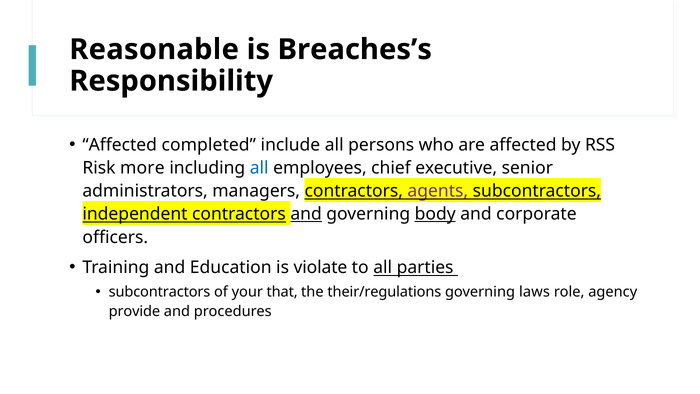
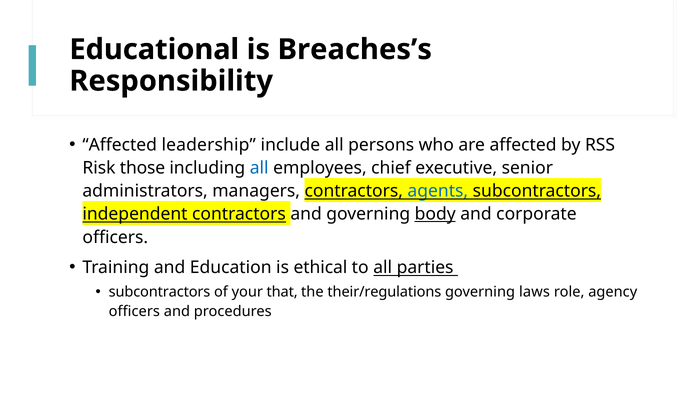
Reasonable: Reasonable -> Educational
completed: completed -> leadership
more: more -> those
agents colour: purple -> blue
and at (306, 214) underline: present -> none
violate: violate -> ethical
provide at (134, 311): provide -> officers
